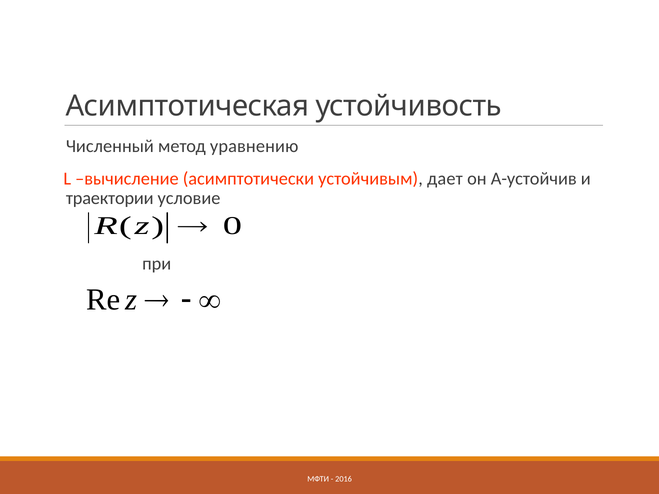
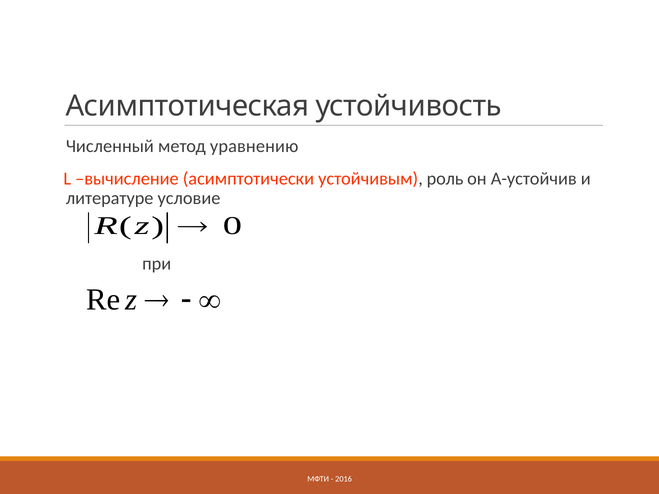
дает: дает -> роль
траектории: траектории -> литературе
